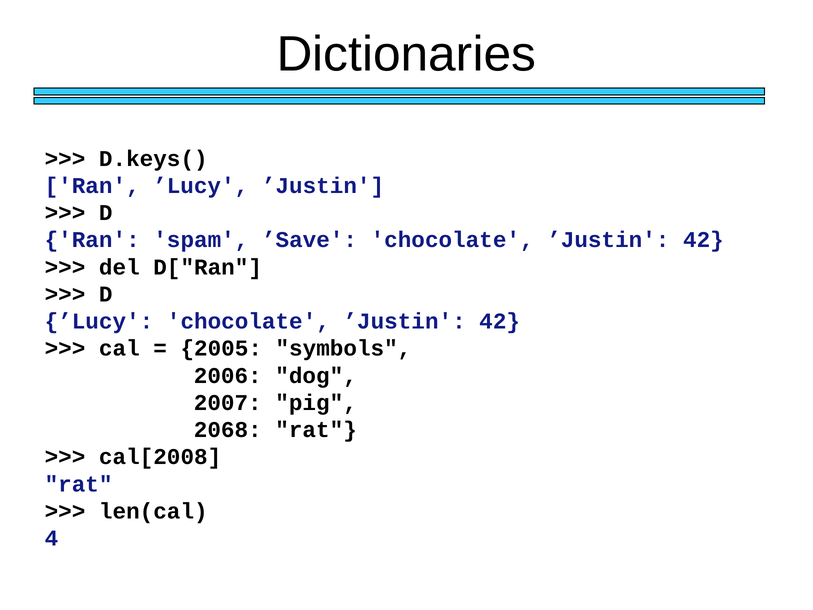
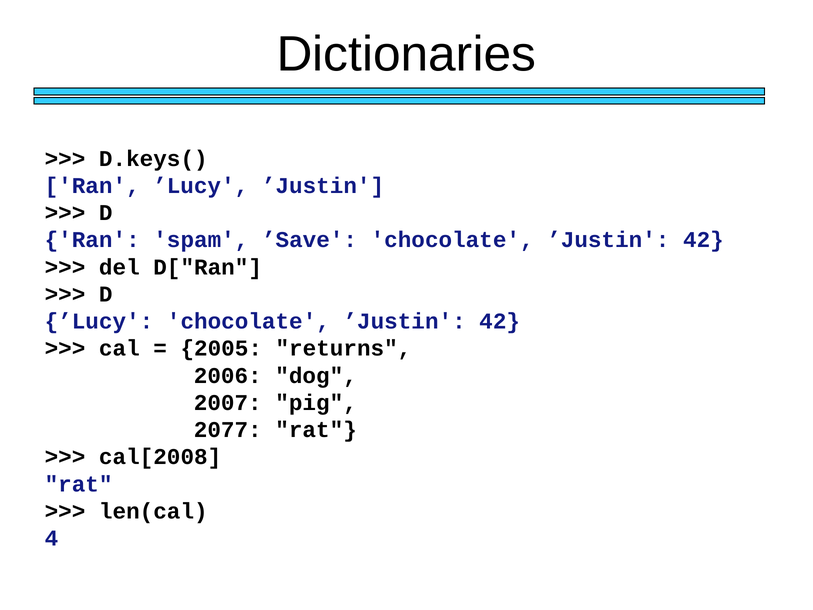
symbols: symbols -> returns
2068: 2068 -> 2077
